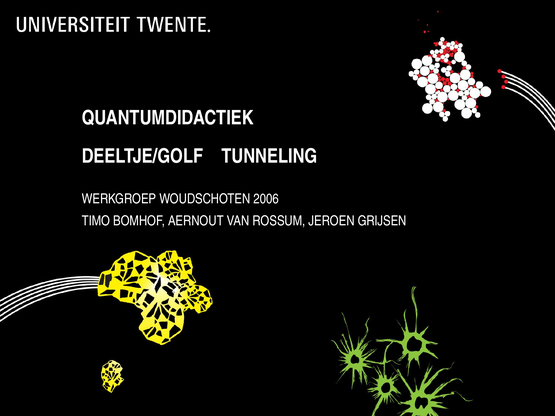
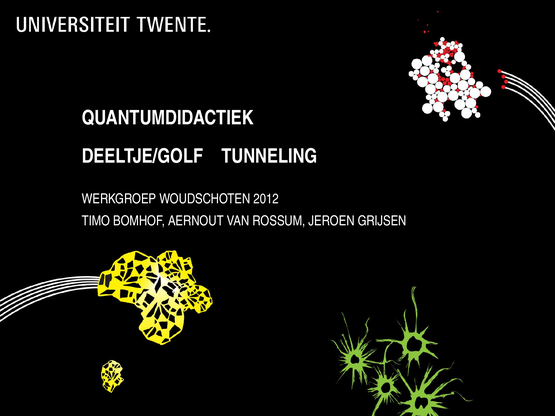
2006: 2006 -> 2012
